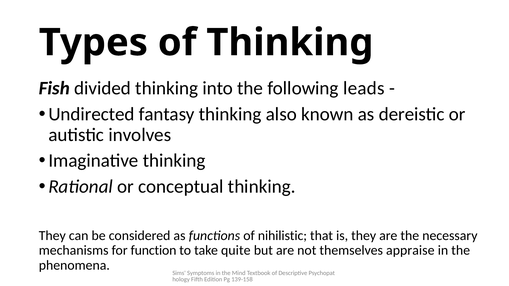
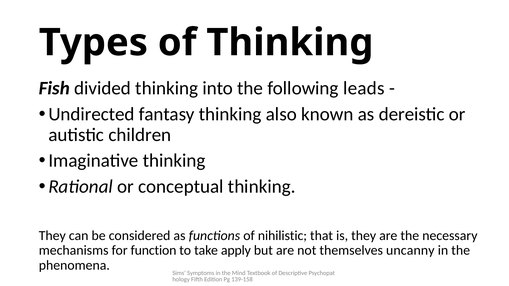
involves: involves -> children
quite: quite -> apply
appraise: appraise -> uncanny
